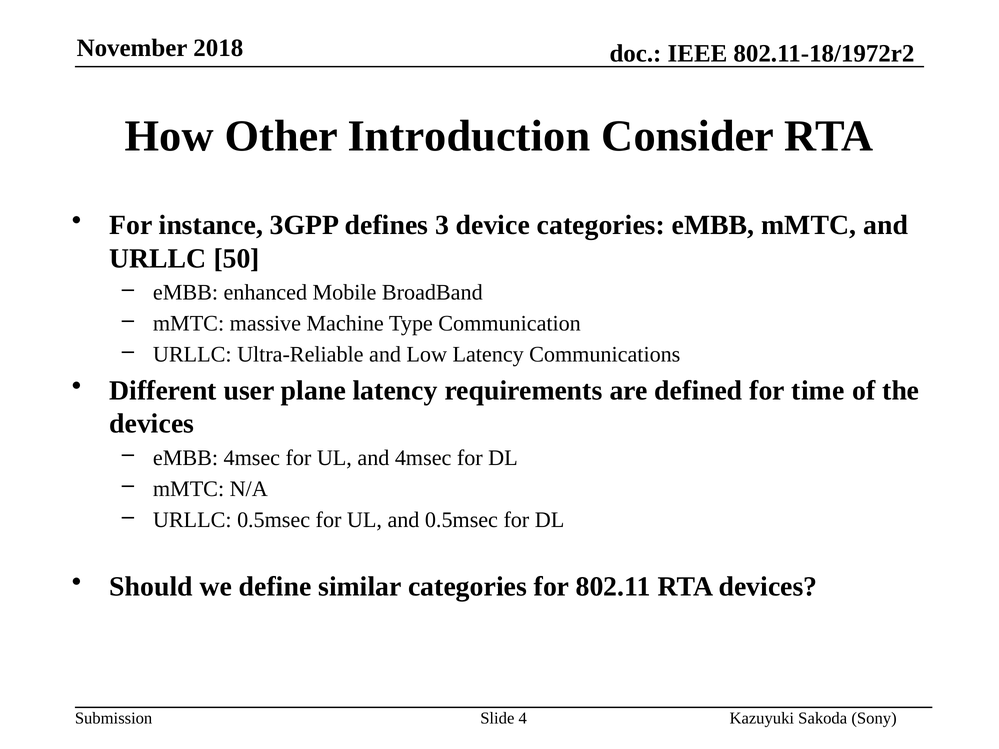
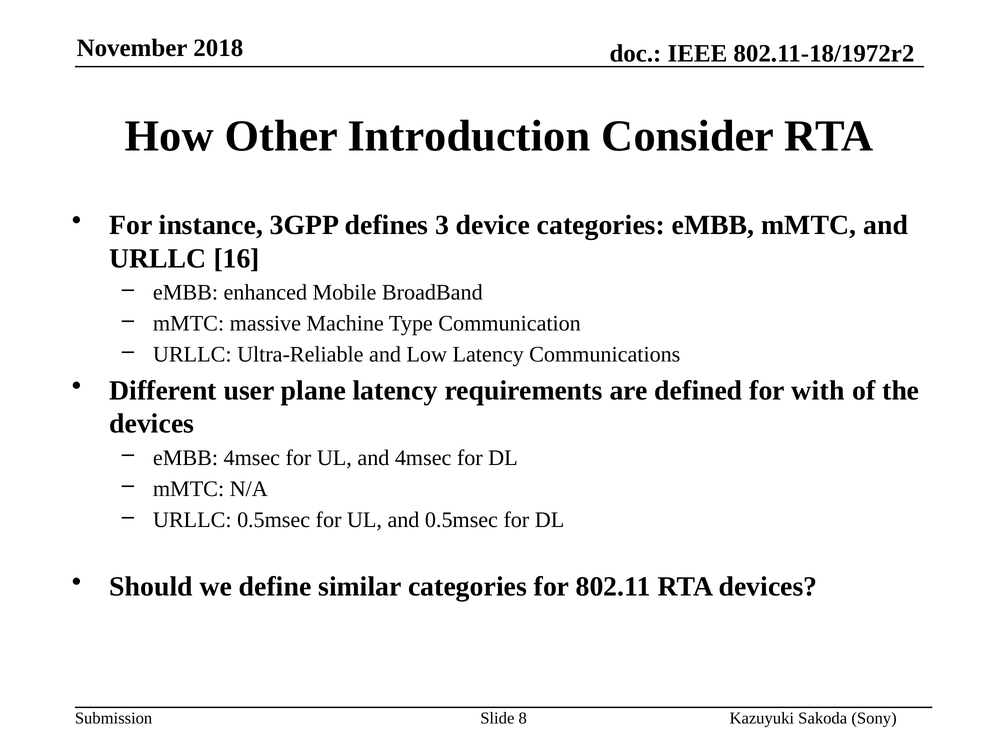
50: 50 -> 16
time: time -> with
4: 4 -> 8
